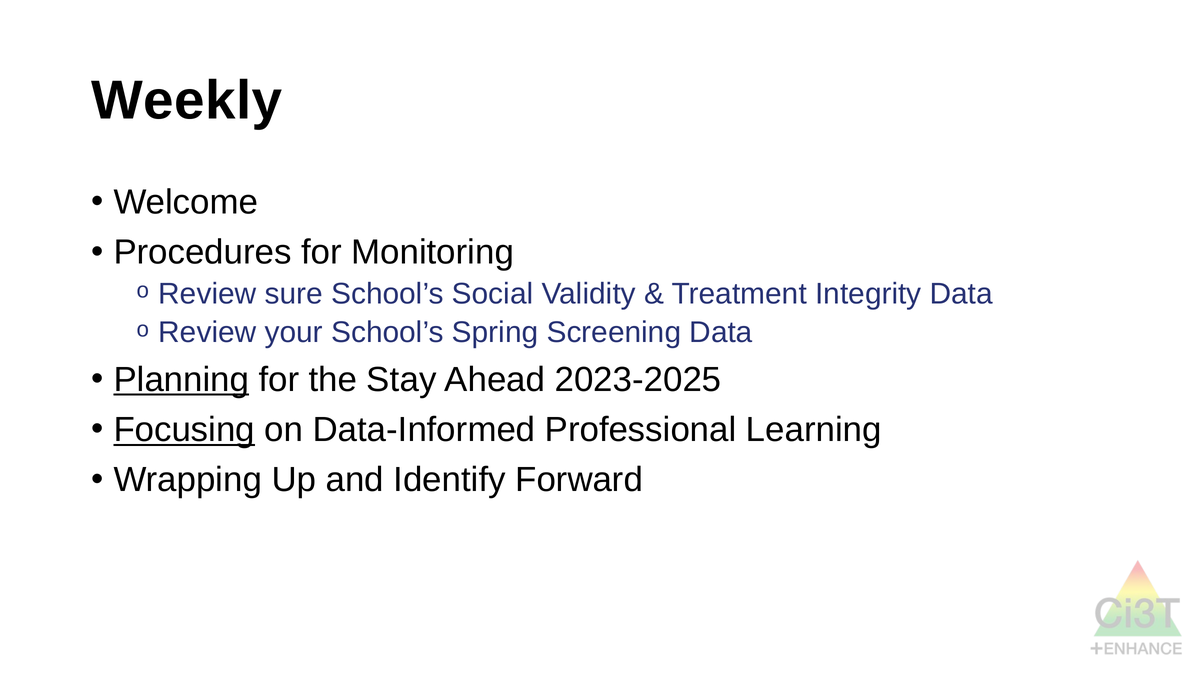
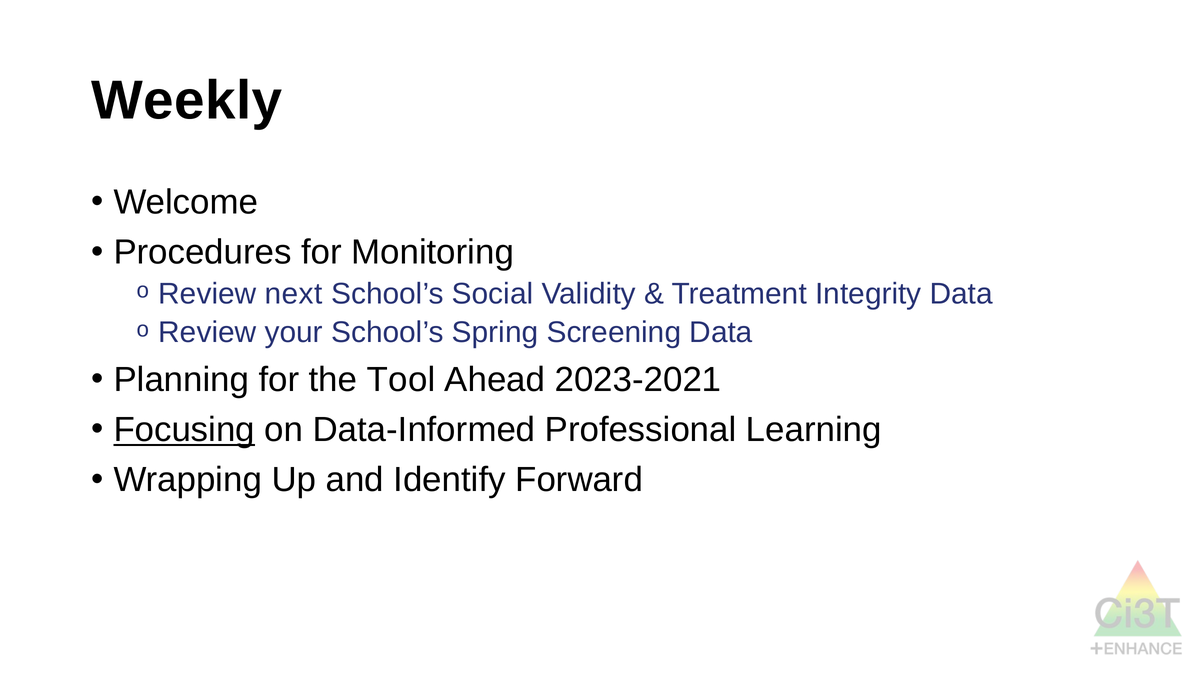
sure: sure -> next
Planning underline: present -> none
Stay: Stay -> Tool
2023-2025: 2023-2025 -> 2023-2021
